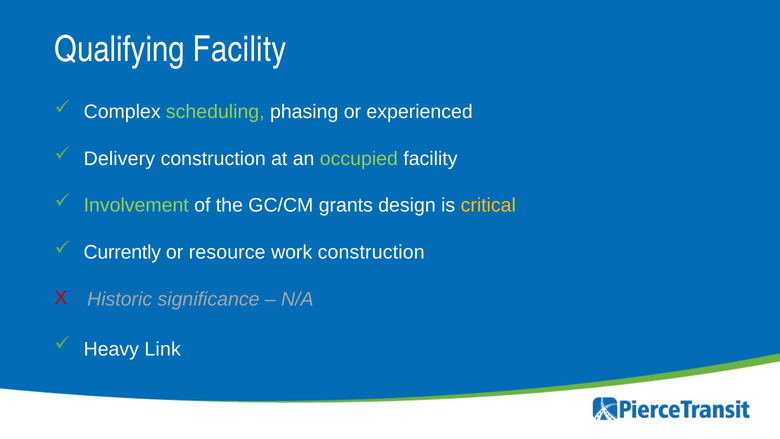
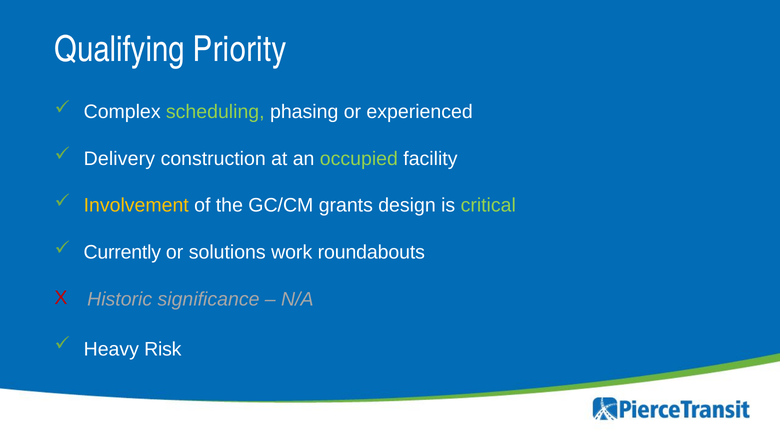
Qualifying Facility: Facility -> Priority
Involvement colour: light green -> yellow
critical colour: yellow -> light green
resource: resource -> solutions
work construction: construction -> roundabouts
Link: Link -> Risk
